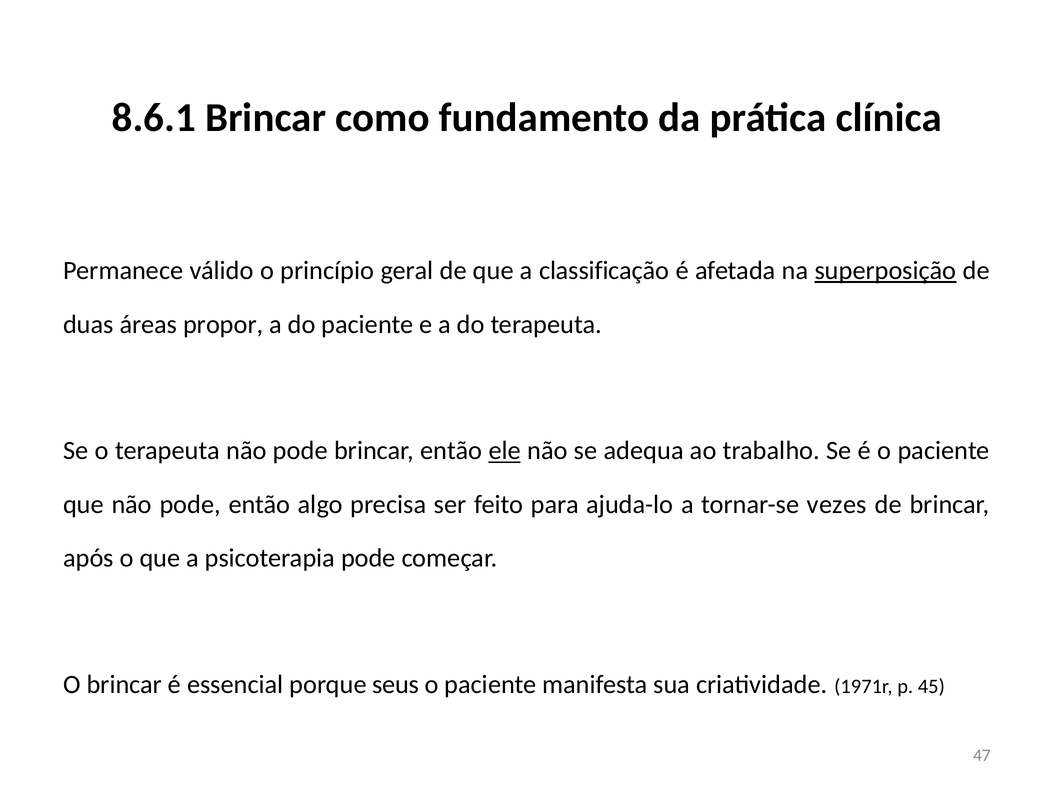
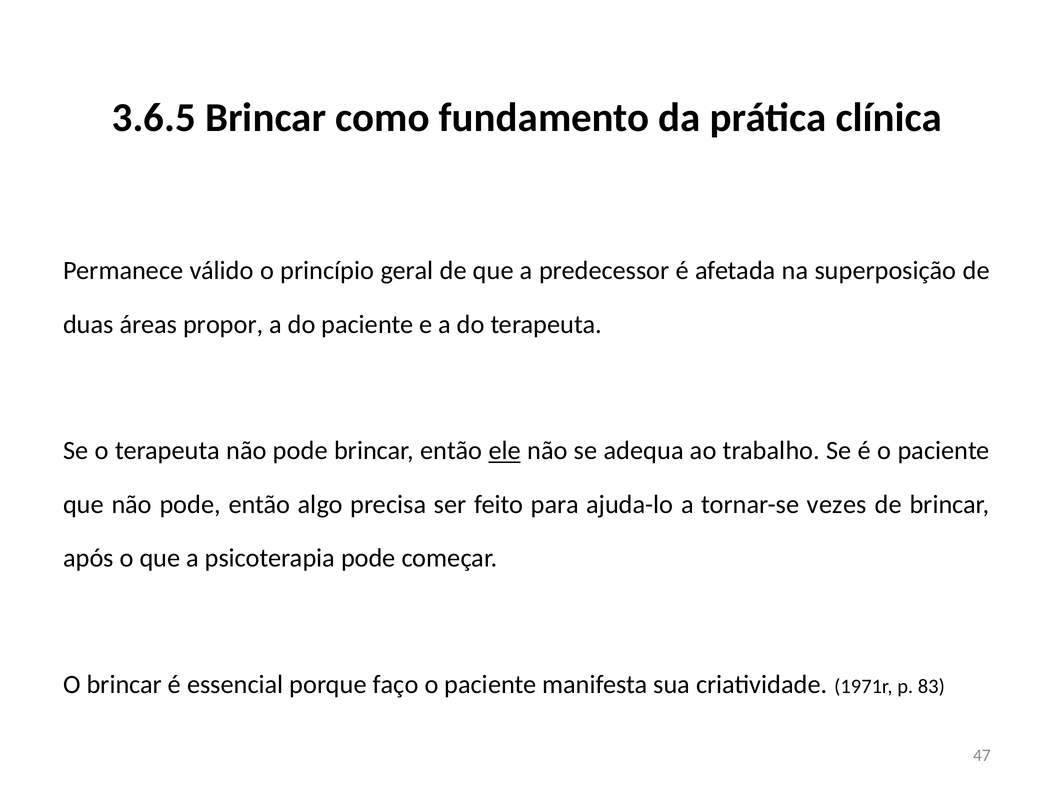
8.6.1: 8.6.1 -> 3.6.5
classificação: classificação -> predecessor
superposição underline: present -> none
seus: seus -> faço
45: 45 -> 83
